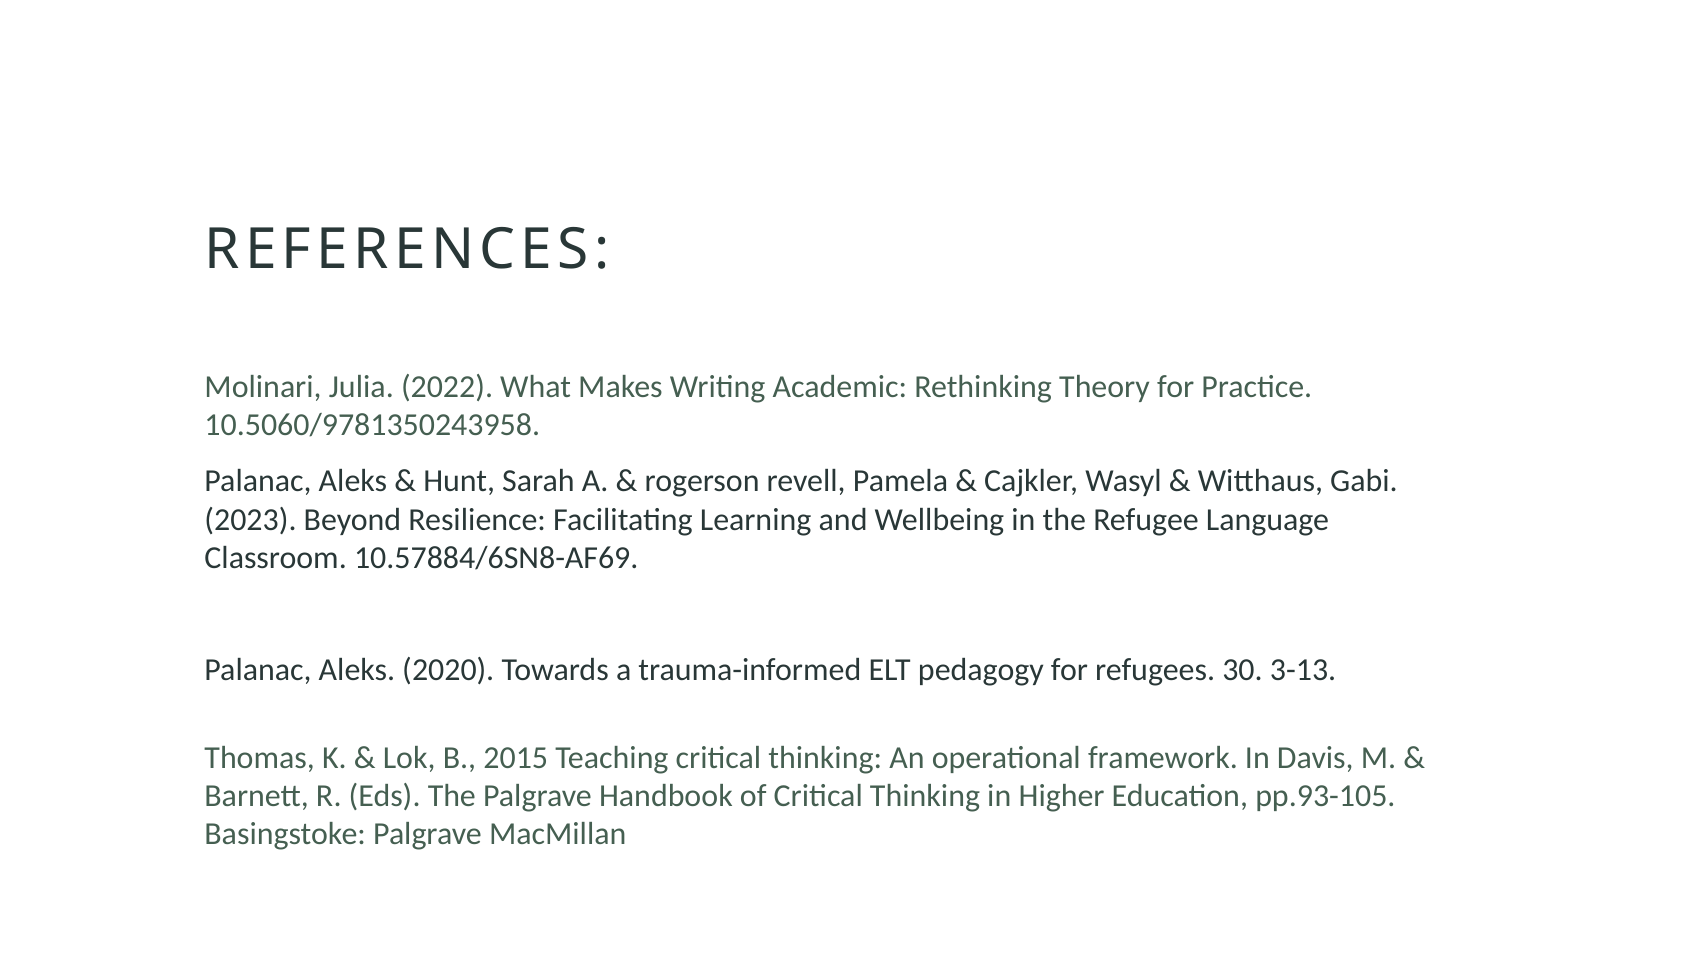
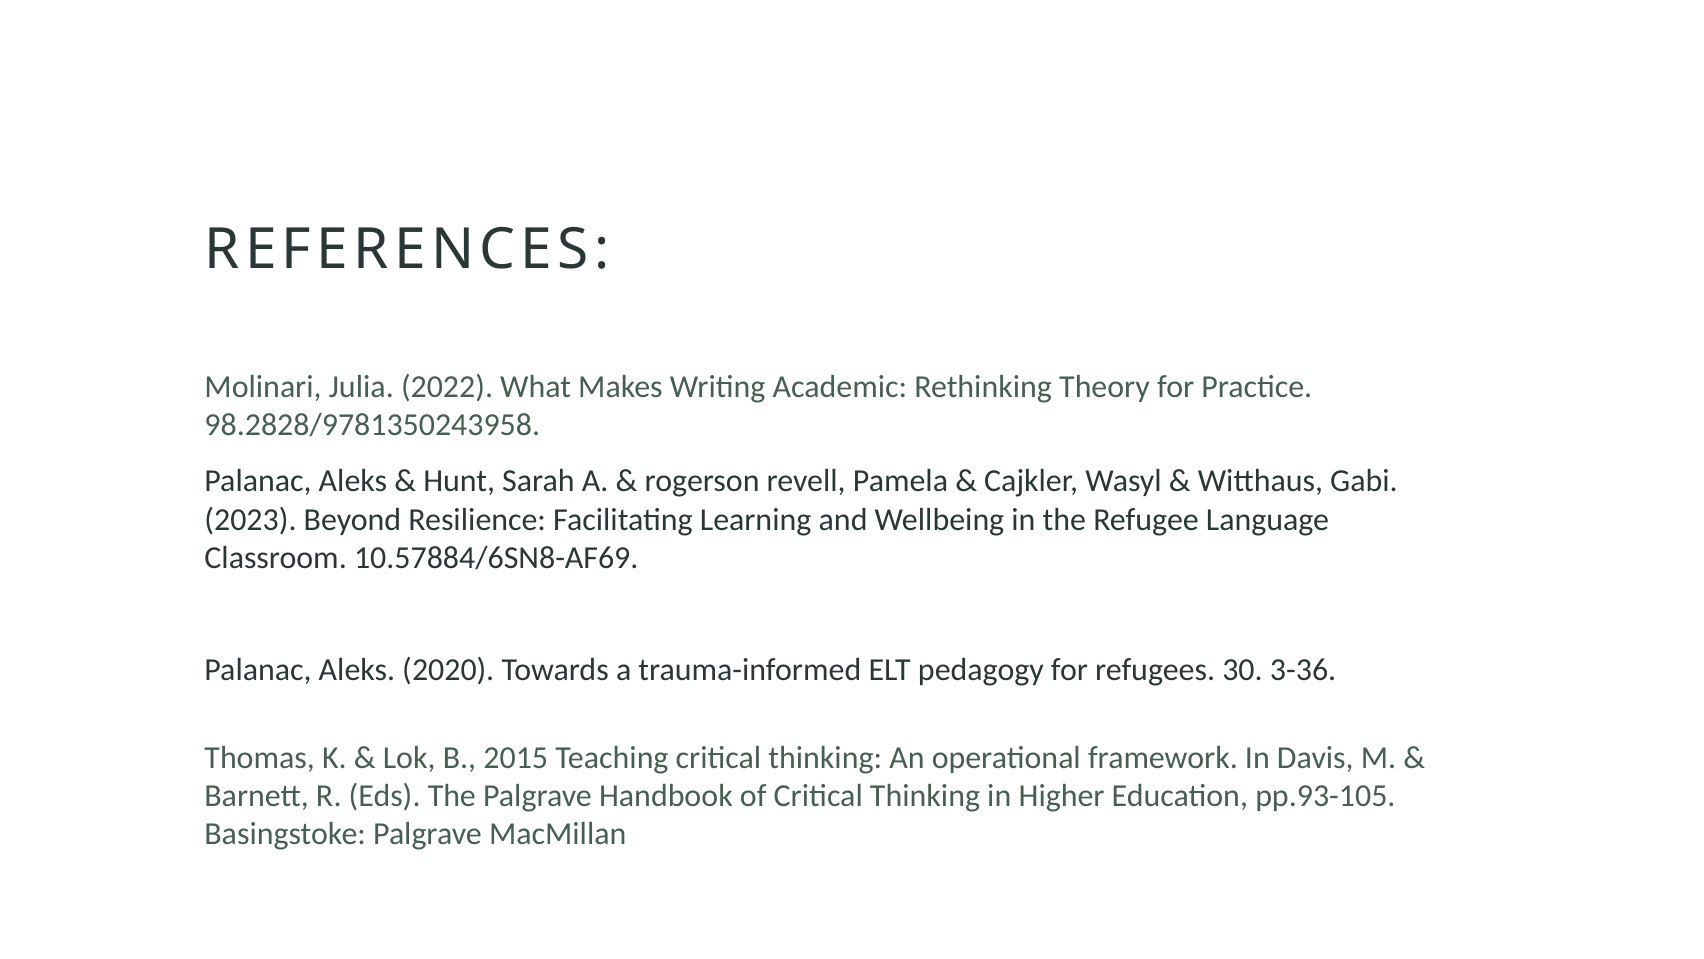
10.5060/9781350243958: 10.5060/9781350243958 -> 98.2828/9781350243958
3-13: 3-13 -> 3-36
